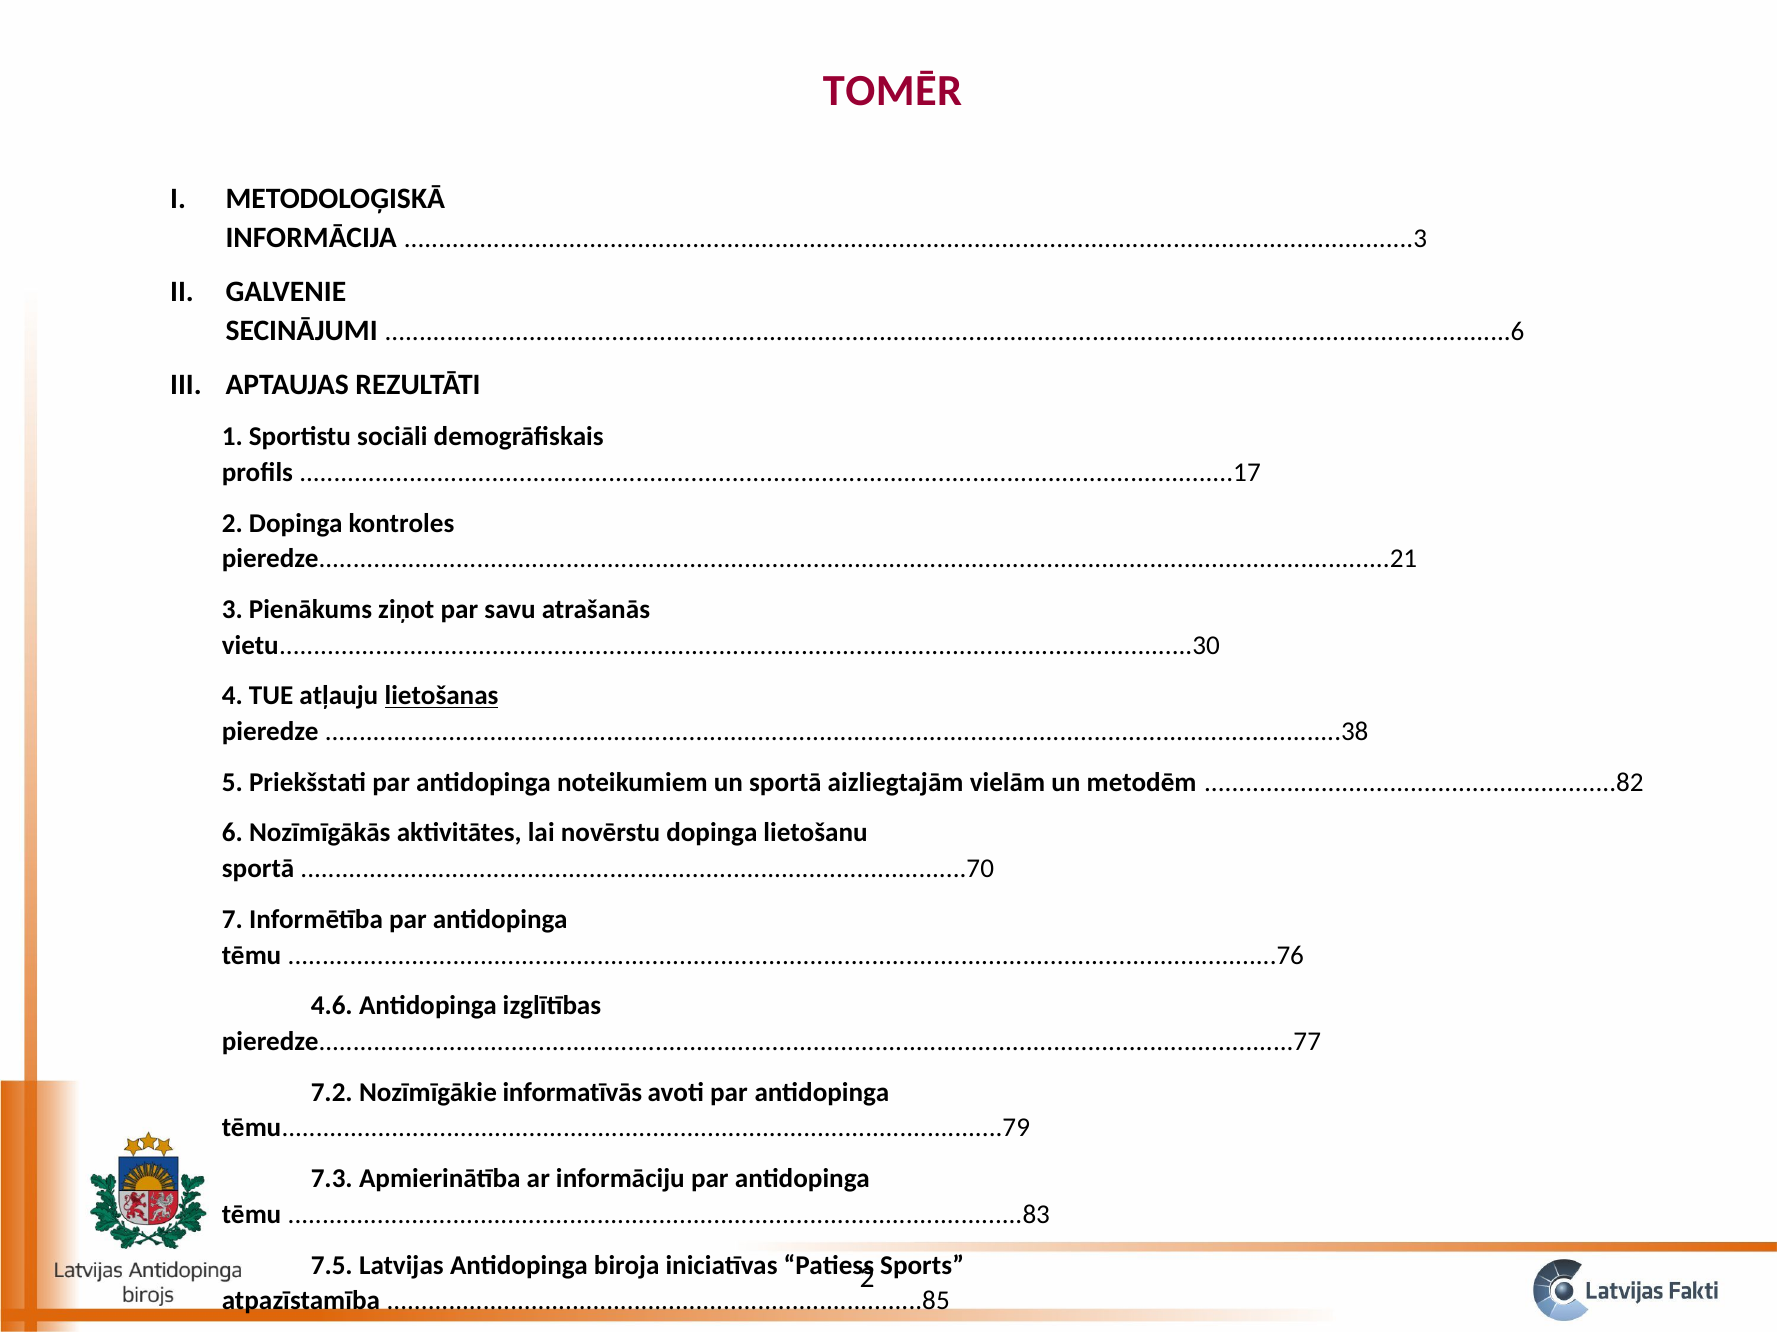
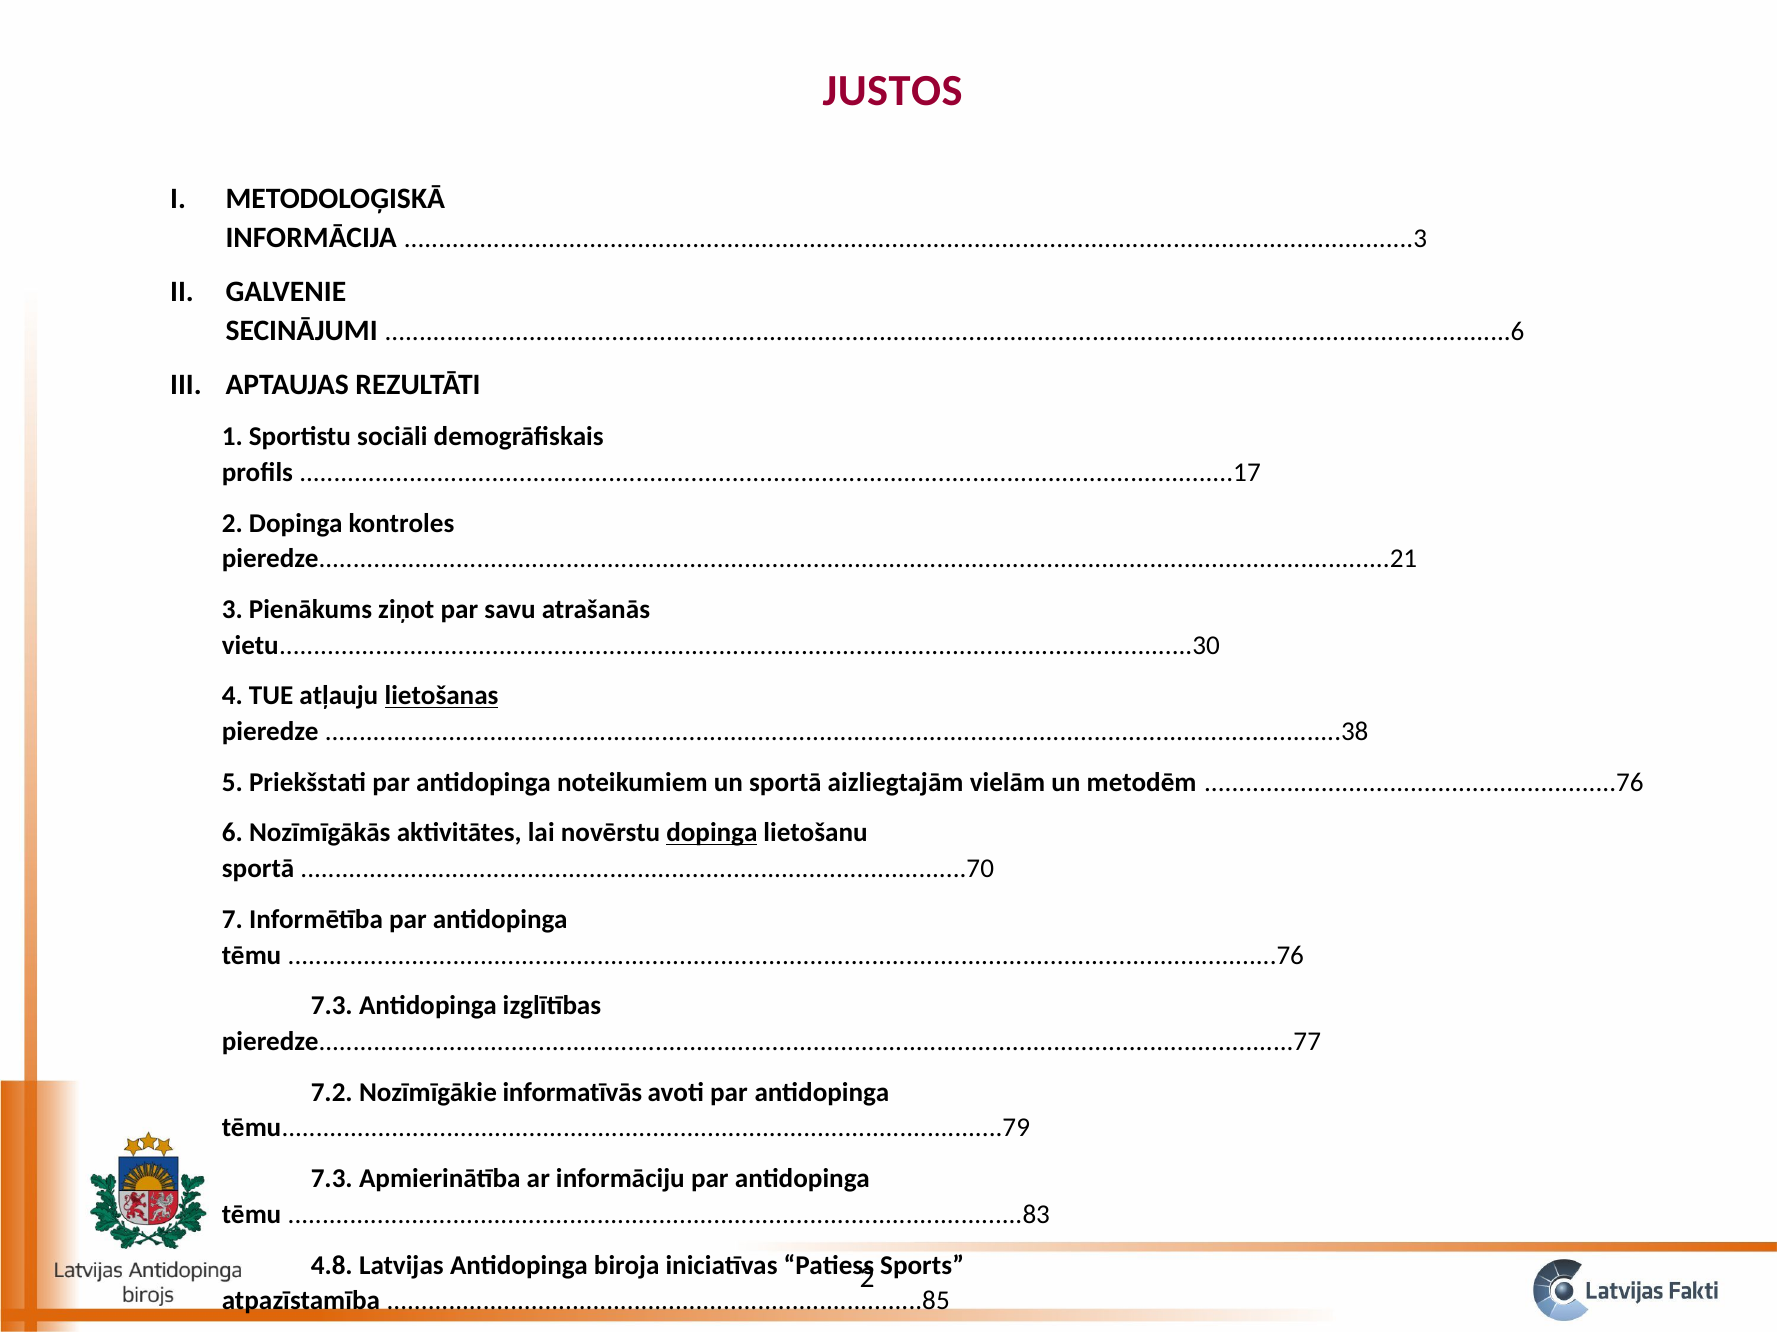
TOMĒR: TOMĒR -> JUSTOS
............................................................82: ............................................................82 -> ............................................................76
dopinga at (712, 833) underline: none -> present
4.6 at (332, 1006): 4.6 -> 7.3
7.5 at (332, 1266): 7.5 -> 4.8
